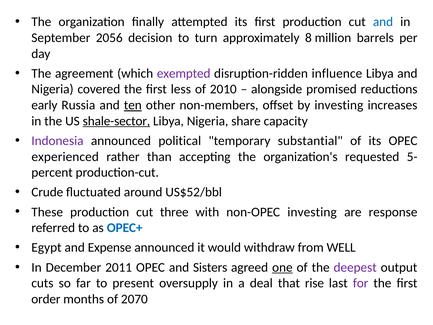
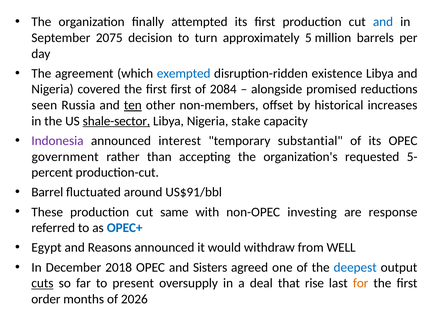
2056: 2056 -> 2075
8: 8 -> 5
exempted colour: purple -> blue
influence: influence -> existence
first less: less -> first
2010: 2010 -> 2084
early: early -> seen
by investing: investing -> historical
share: share -> stake
political: political -> interest
experienced: experienced -> government
Crude: Crude -> Barrel
US$52/bbl: US$52/bbl -> US$91/bbl
three: three -> same
Expense: Expense -> Reasons
2011: 2011 -> 2018
one underline: present -> none
deepest colour: purple -> blue
cuts underline: none -> present
for colour: purple -> orange
2070: 2070 -> 2026
